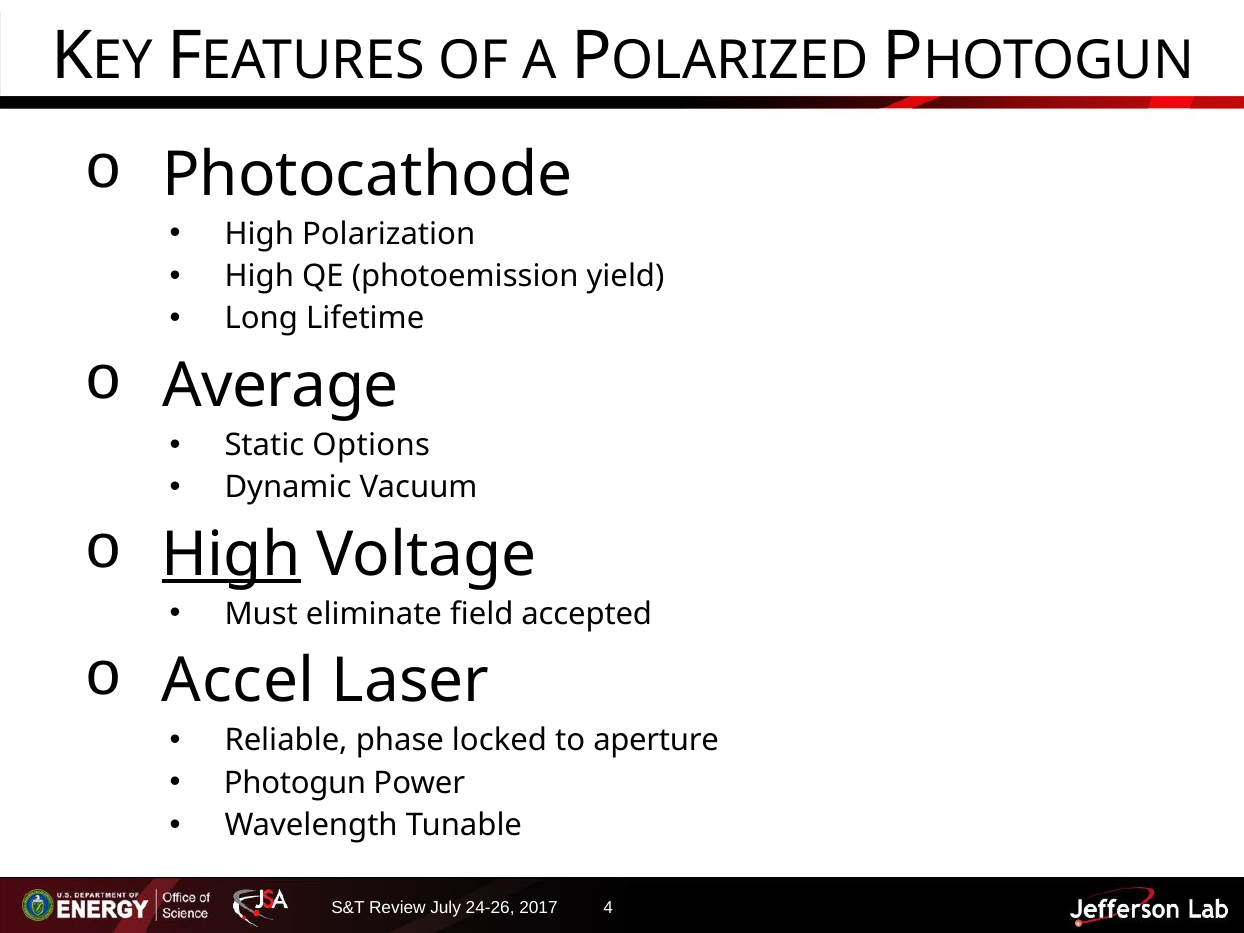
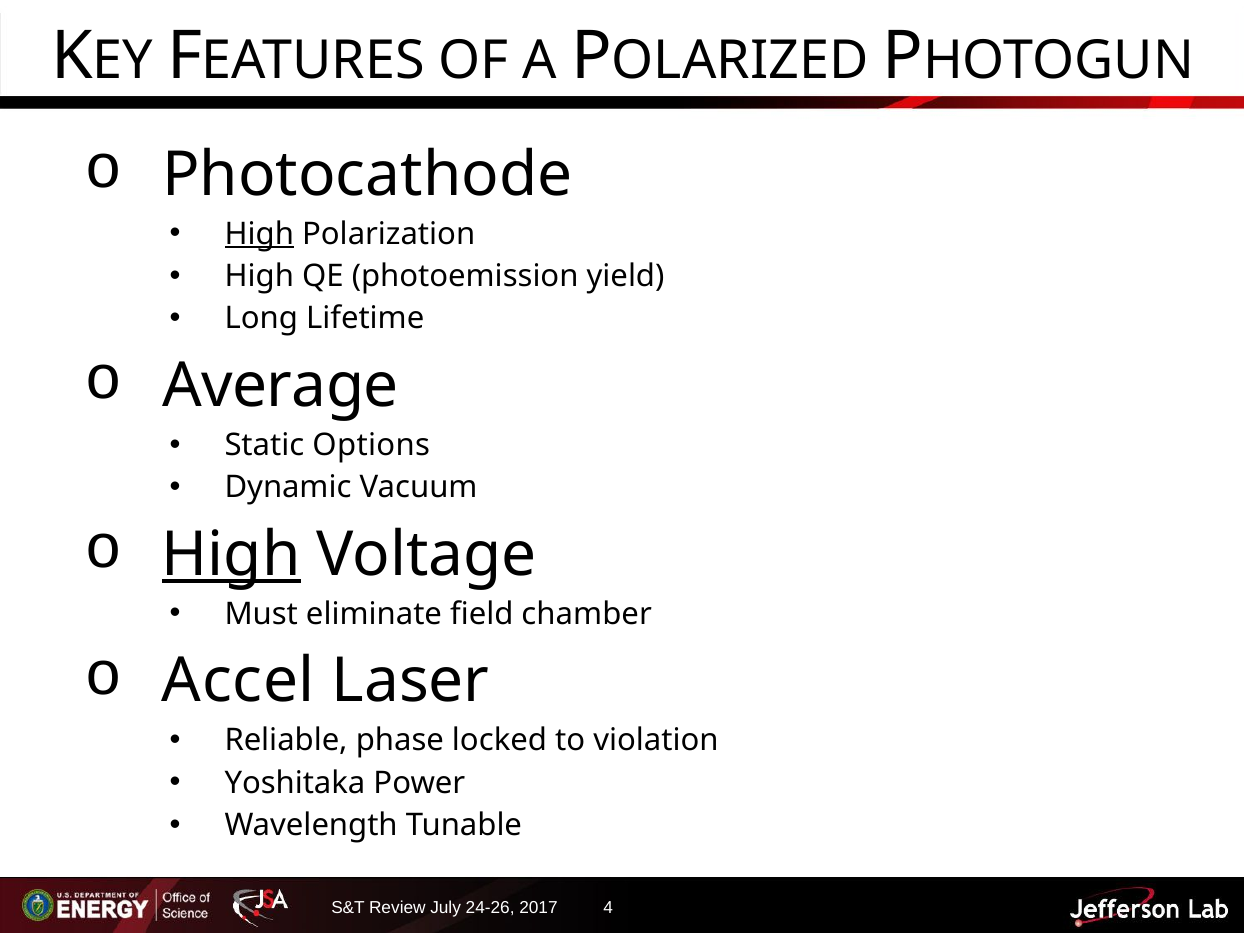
High at (259, 234) underline: none -> present
accepted: accepted -> chamber
aperture: aperture -> violation
Photogun: Photogun -> Yoshitaka
